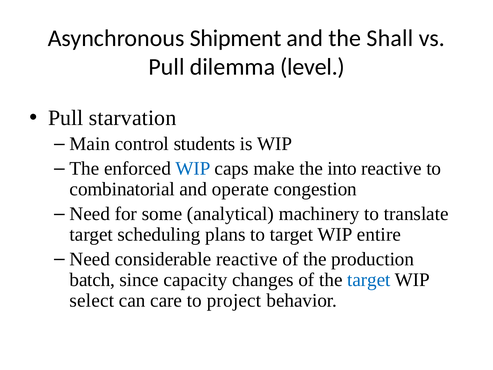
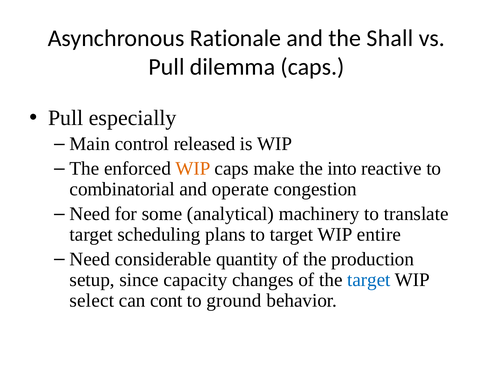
Shipment: Shipment -> Rationale
dilemma level: level -> caps
starvation: starvation -> especially
students: students -> released
WIP at (193, 168) colour: blue -> orange
considerable reactive: reactive -> quantity
batch: batch -> setup
care: care -> cont
project: project -> ground
